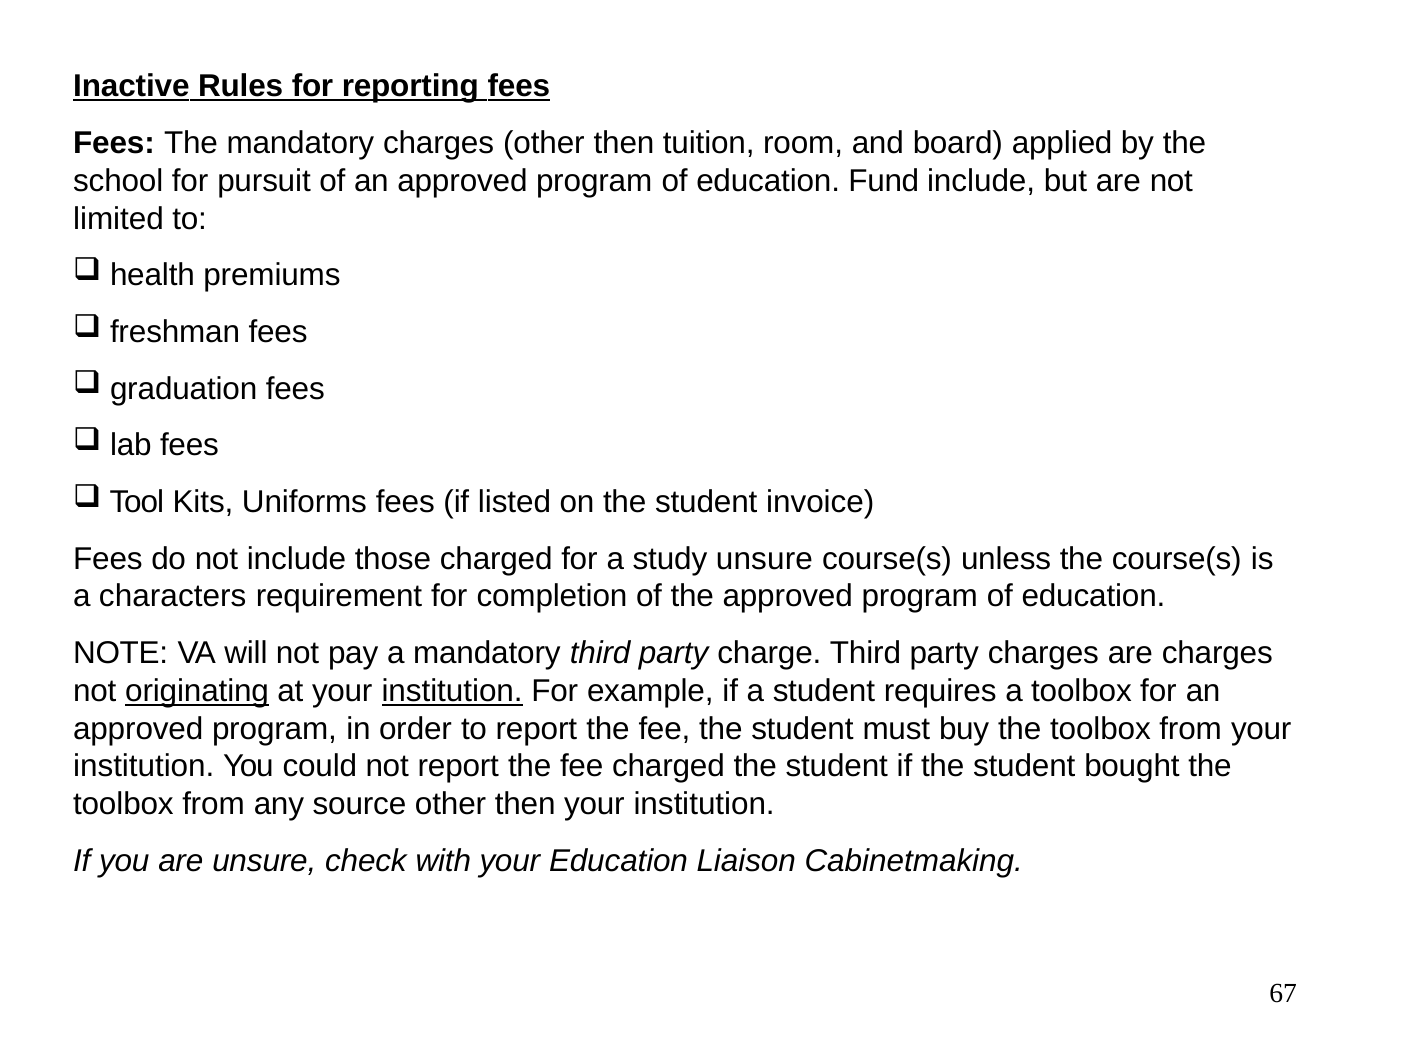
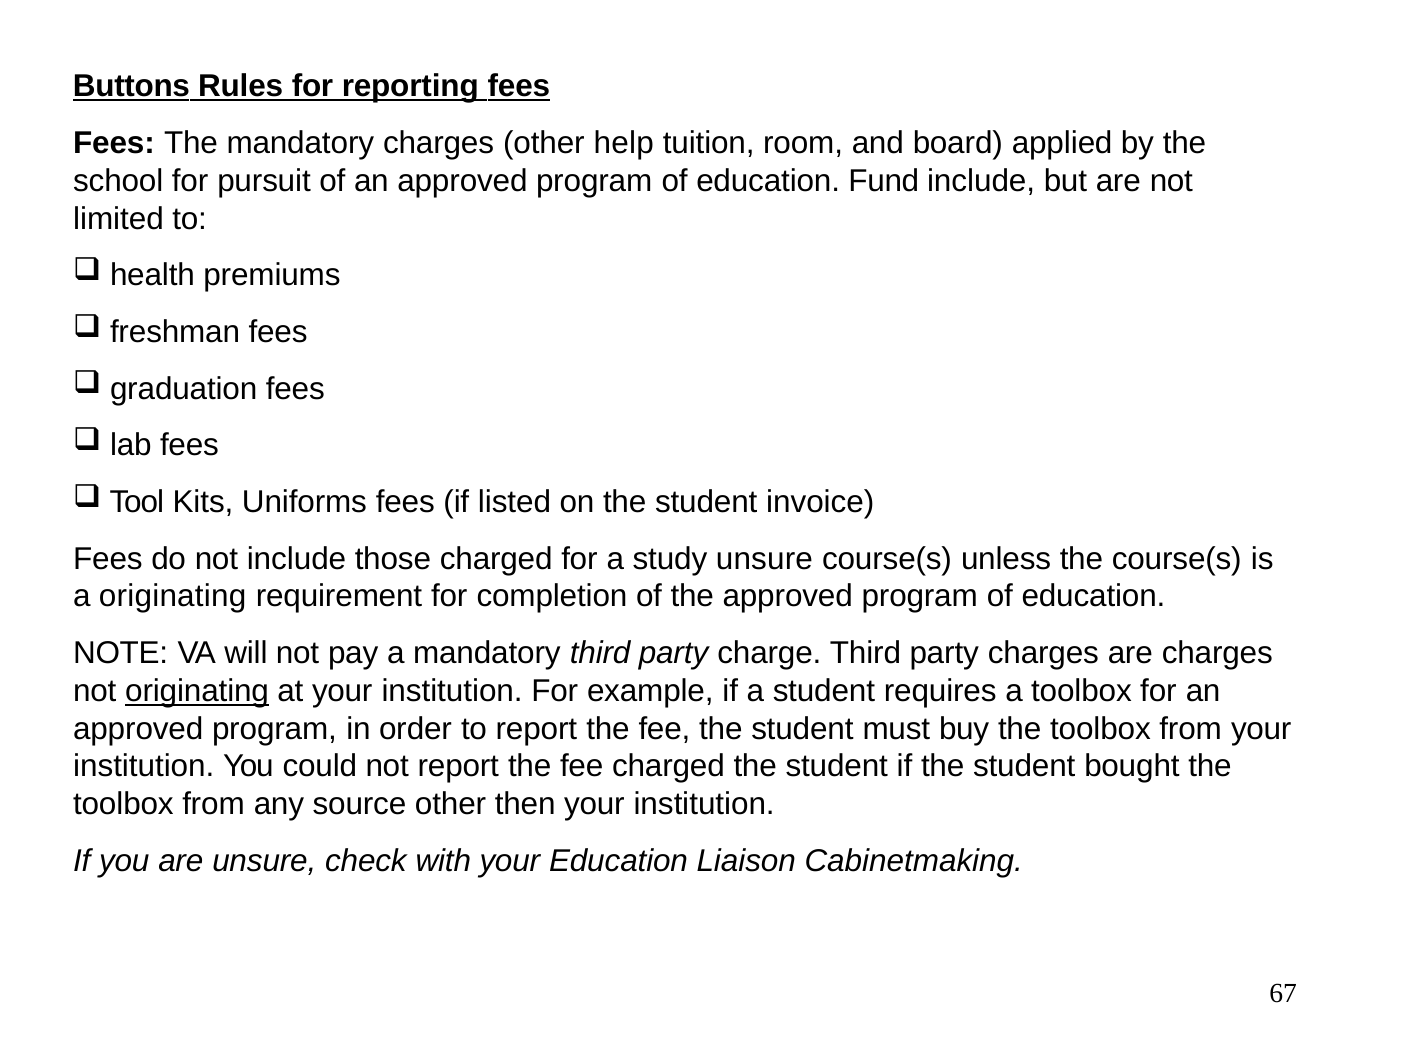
Inactive: Inactive -> Buttons
charges other then: then -> help
a characters: characters -> originating
institution at (452, 691) underline: present -> none
